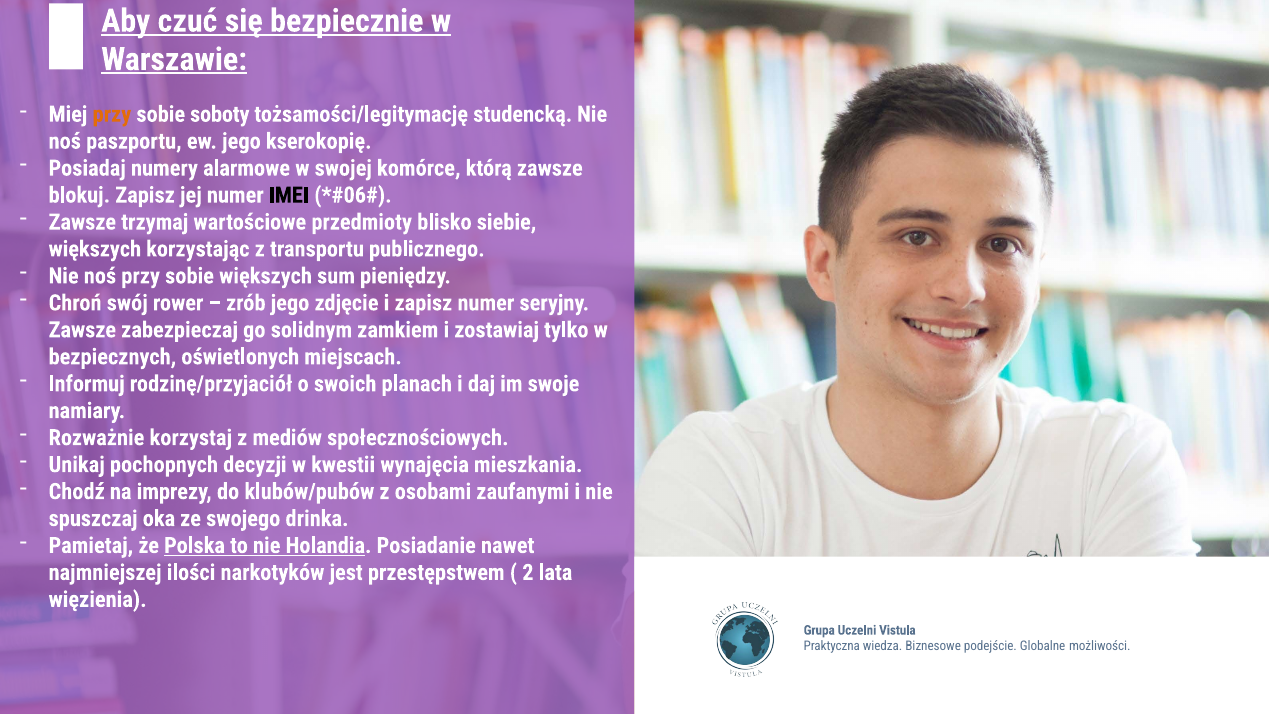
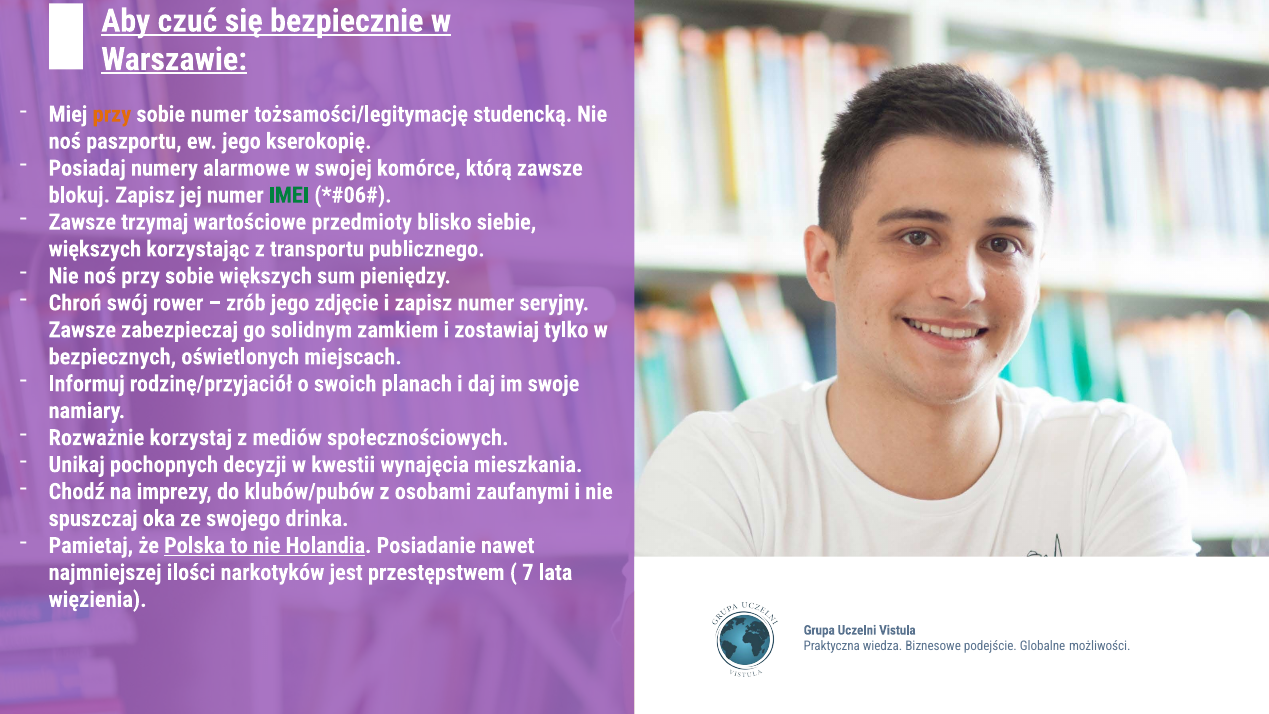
sobie soboty: soboty -> numer
IMEI colour: black -> green
2: 2 -> 7
